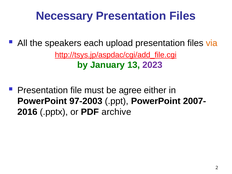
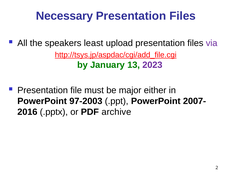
each: each -> least
via colour: orange -> purple
agree: agree -> major
